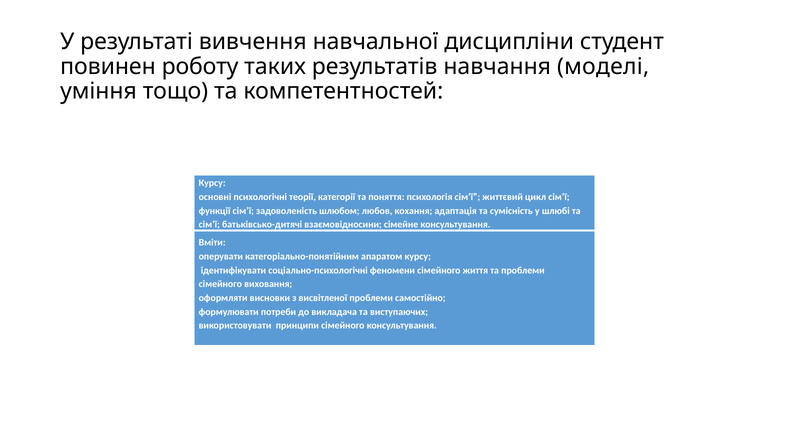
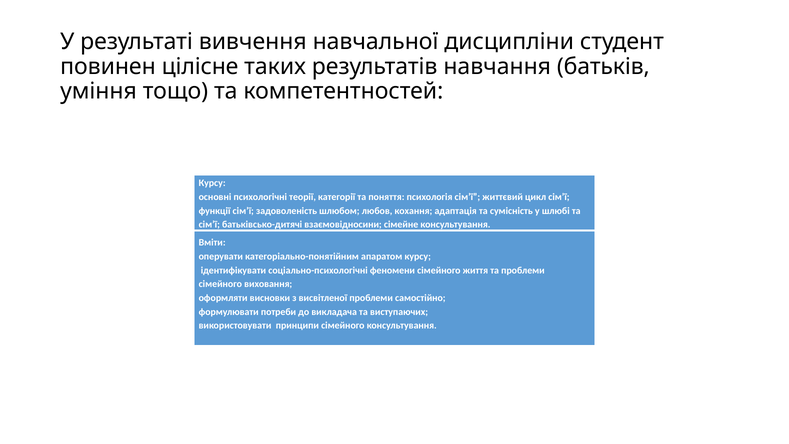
роботу: роботу -> цілісне
моделі: моделі -> батьків
